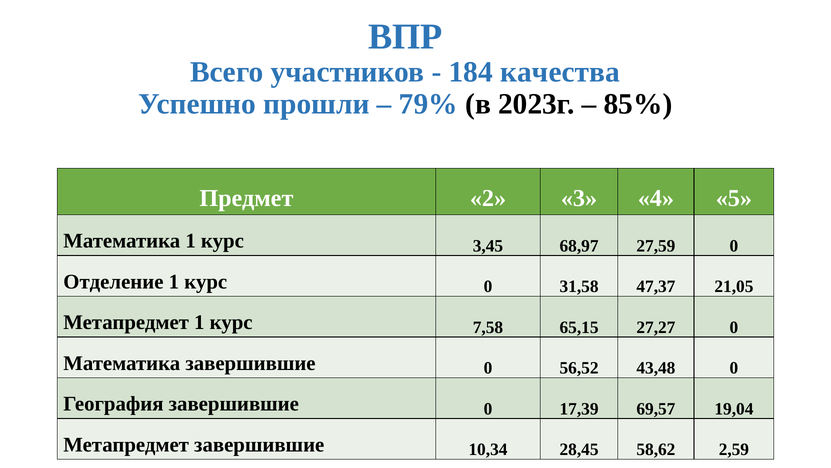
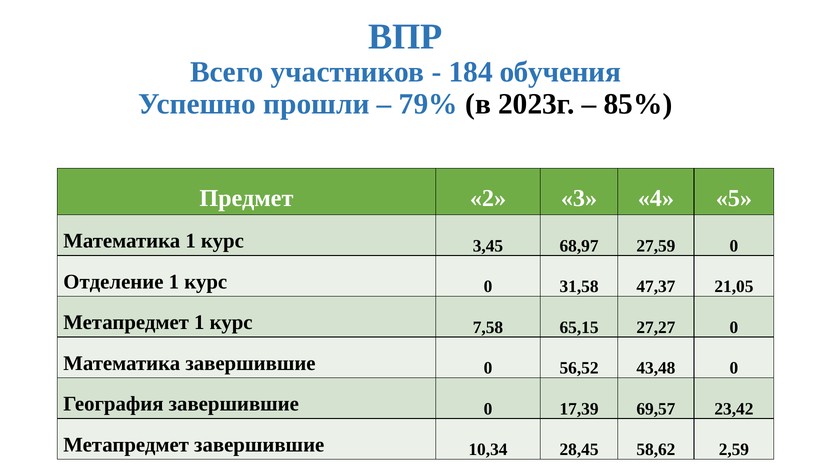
качества: качества -> обучения
19,04: 19,04 -> 23,42
